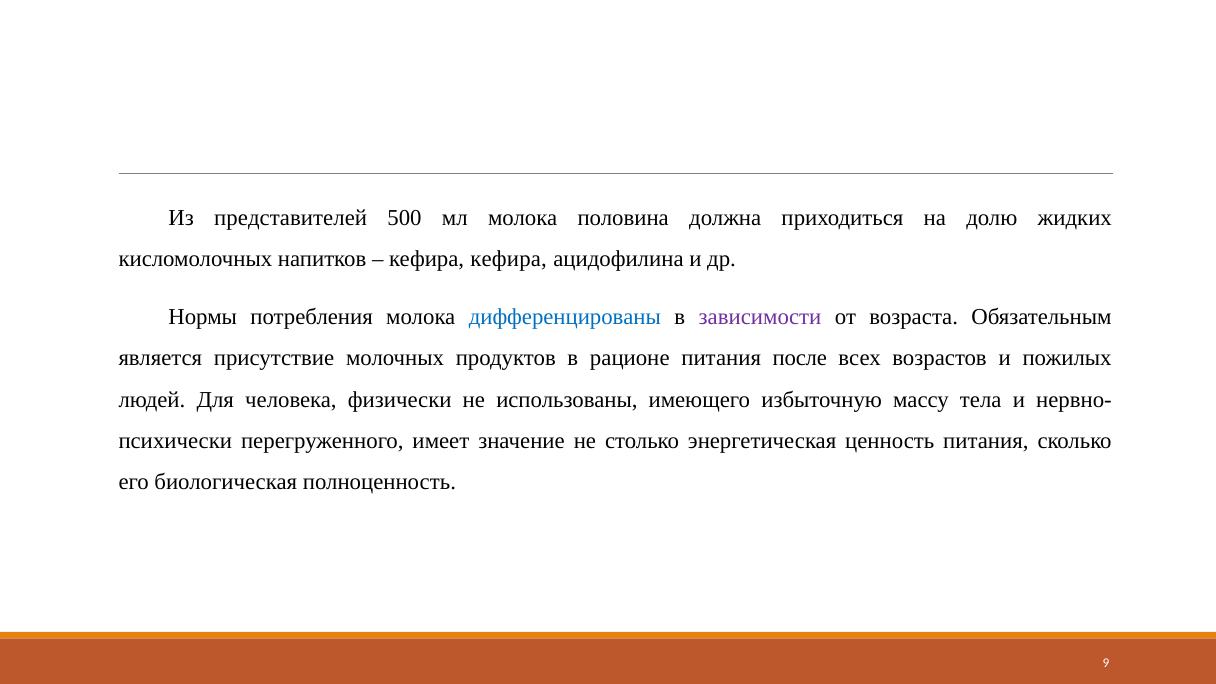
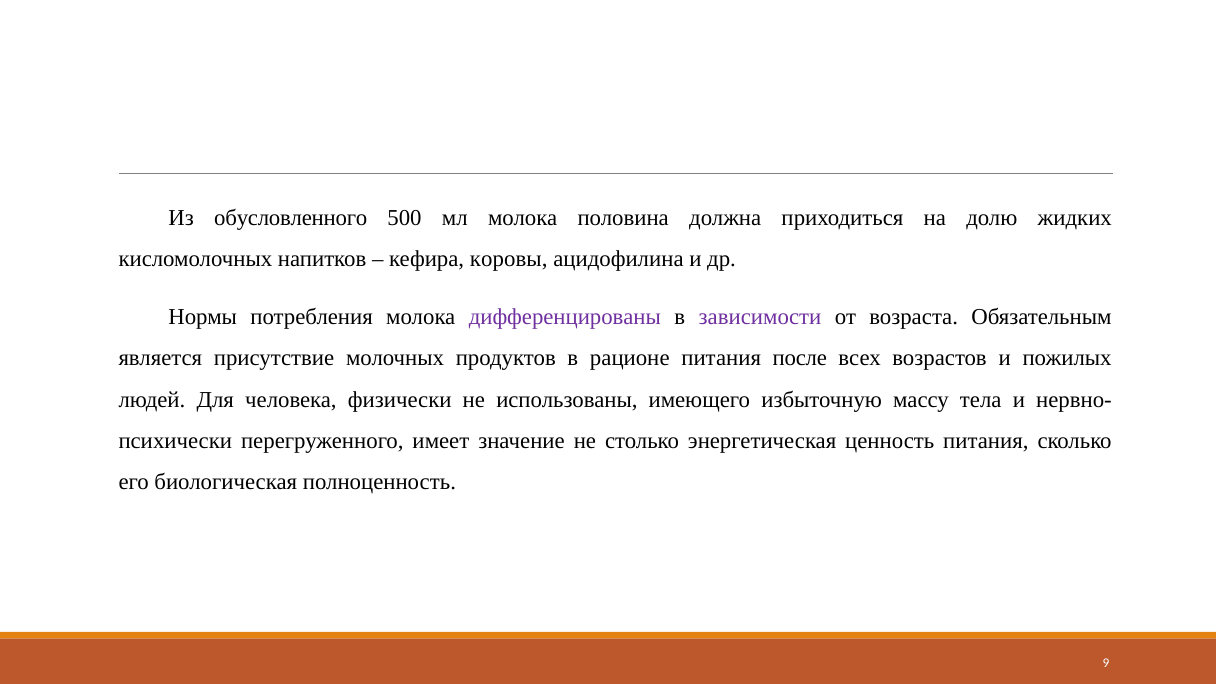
представителей: представителей -> обусловленного
кефира кефира: кефира -> коровы
дифференцированы colour: blue -> purple
